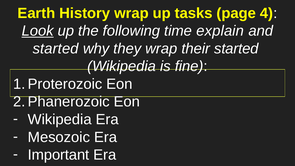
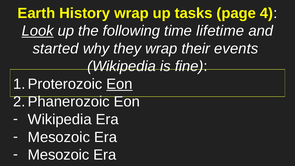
explain: explain -> lifetime
their started: started -> events
Eon at (119, 84) underline: none -> present
Important at (59, 155): Important -> Mesozoic
